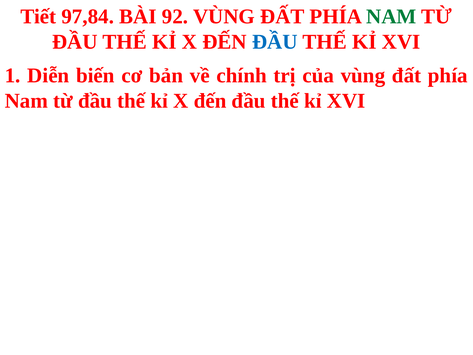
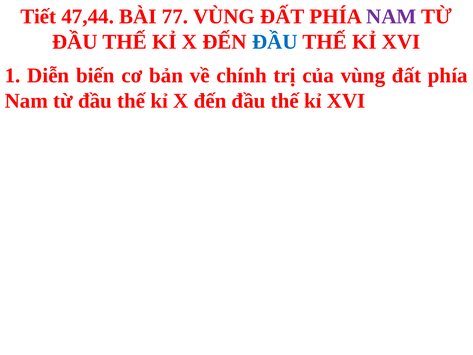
97,84: 97,84 -> 47,44
92: 92 -> 77
NAM at (391, 16) colour: green -> purple
